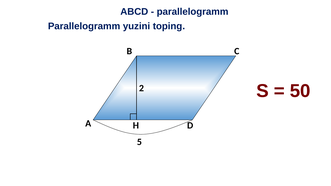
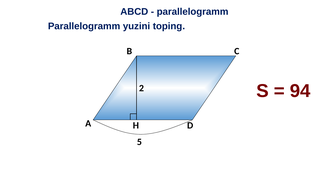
50: 50 -> 94
